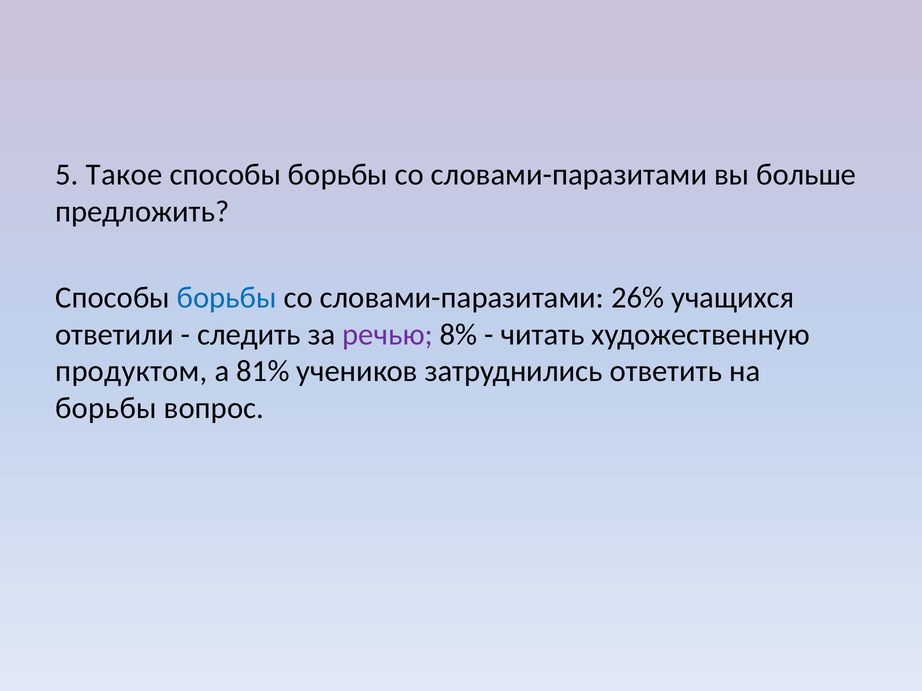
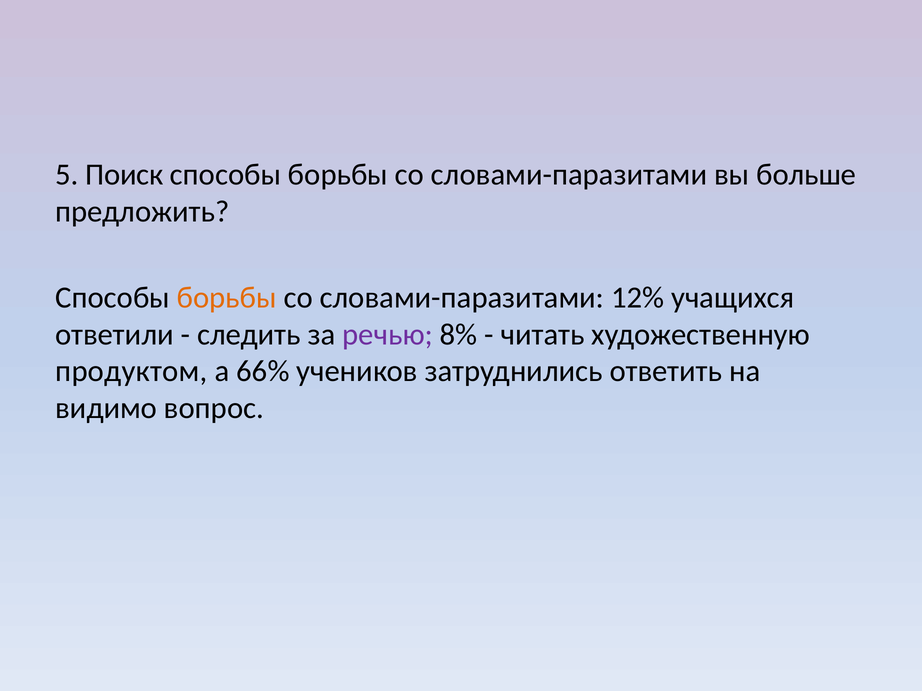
Такое: Такое -> Поиск
борьбы at (227, 298) colour: blue -> orange
26%: 26% -> 12%
81%: 81% -> 66%
борьбы at (106, 408): борьбы -> видимо
